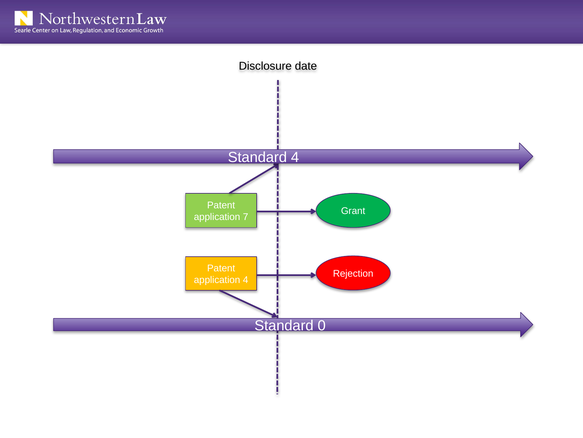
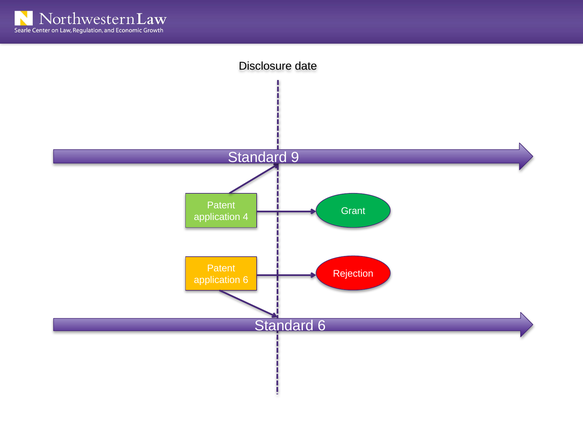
Standard 4: 4 -> 9
7: 7 -> 4
application 4: 4 -> 6
Standard 0: 0 -> 6
